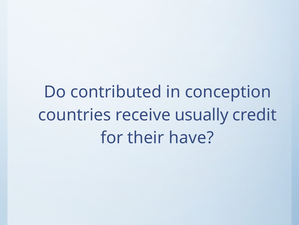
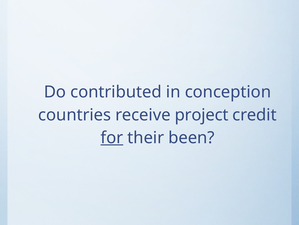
usually: usually -> project
for underline: none -> present
have: have -> been
